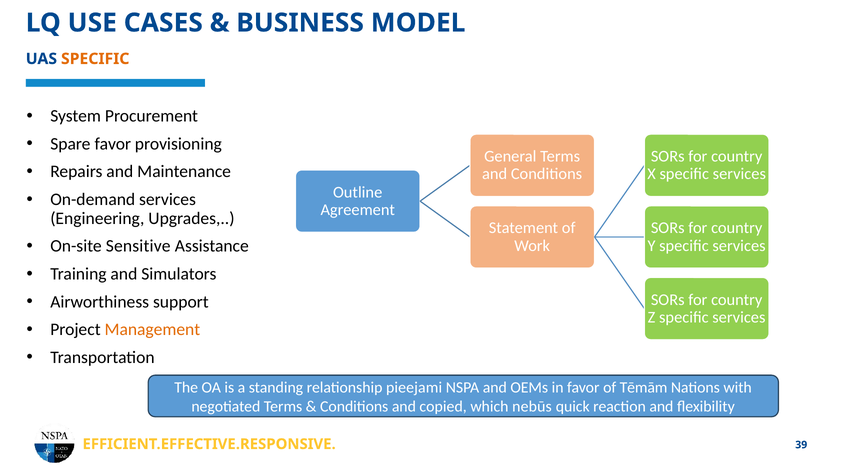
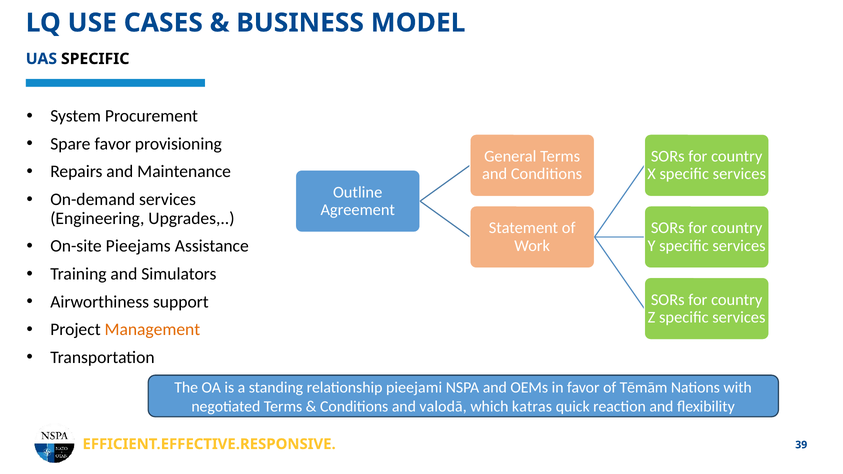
SPECIFIC at (95, 59) colour: orange -> black
Sensitive: Sensitive -> Pieejams
copied: copied -> valodā
nebūs: nebūs -> katras
